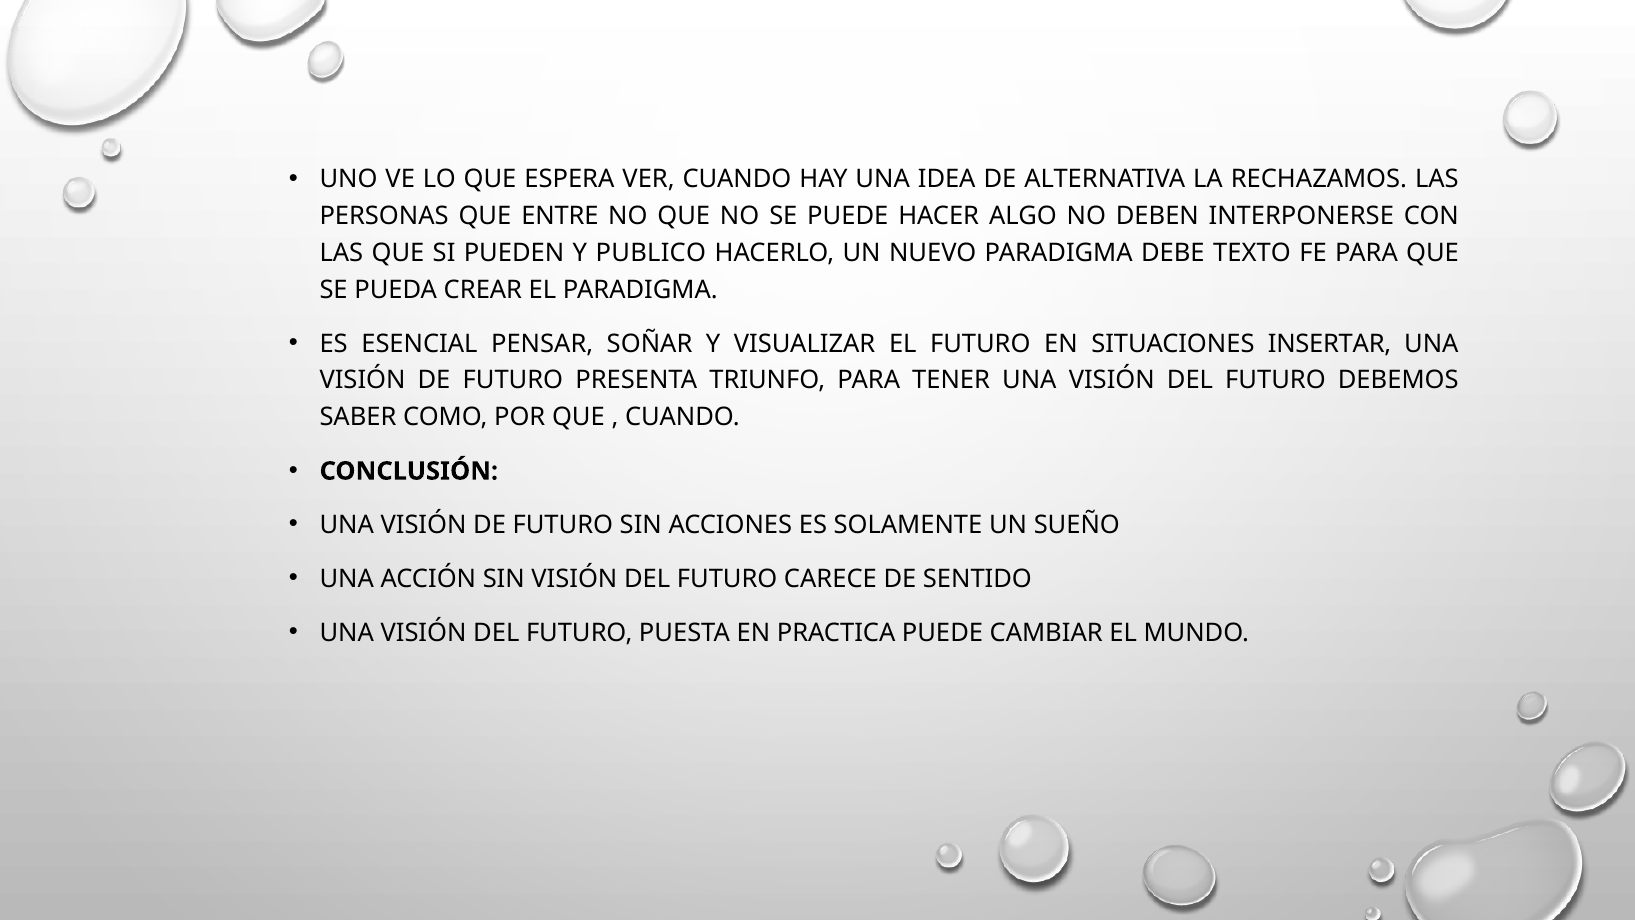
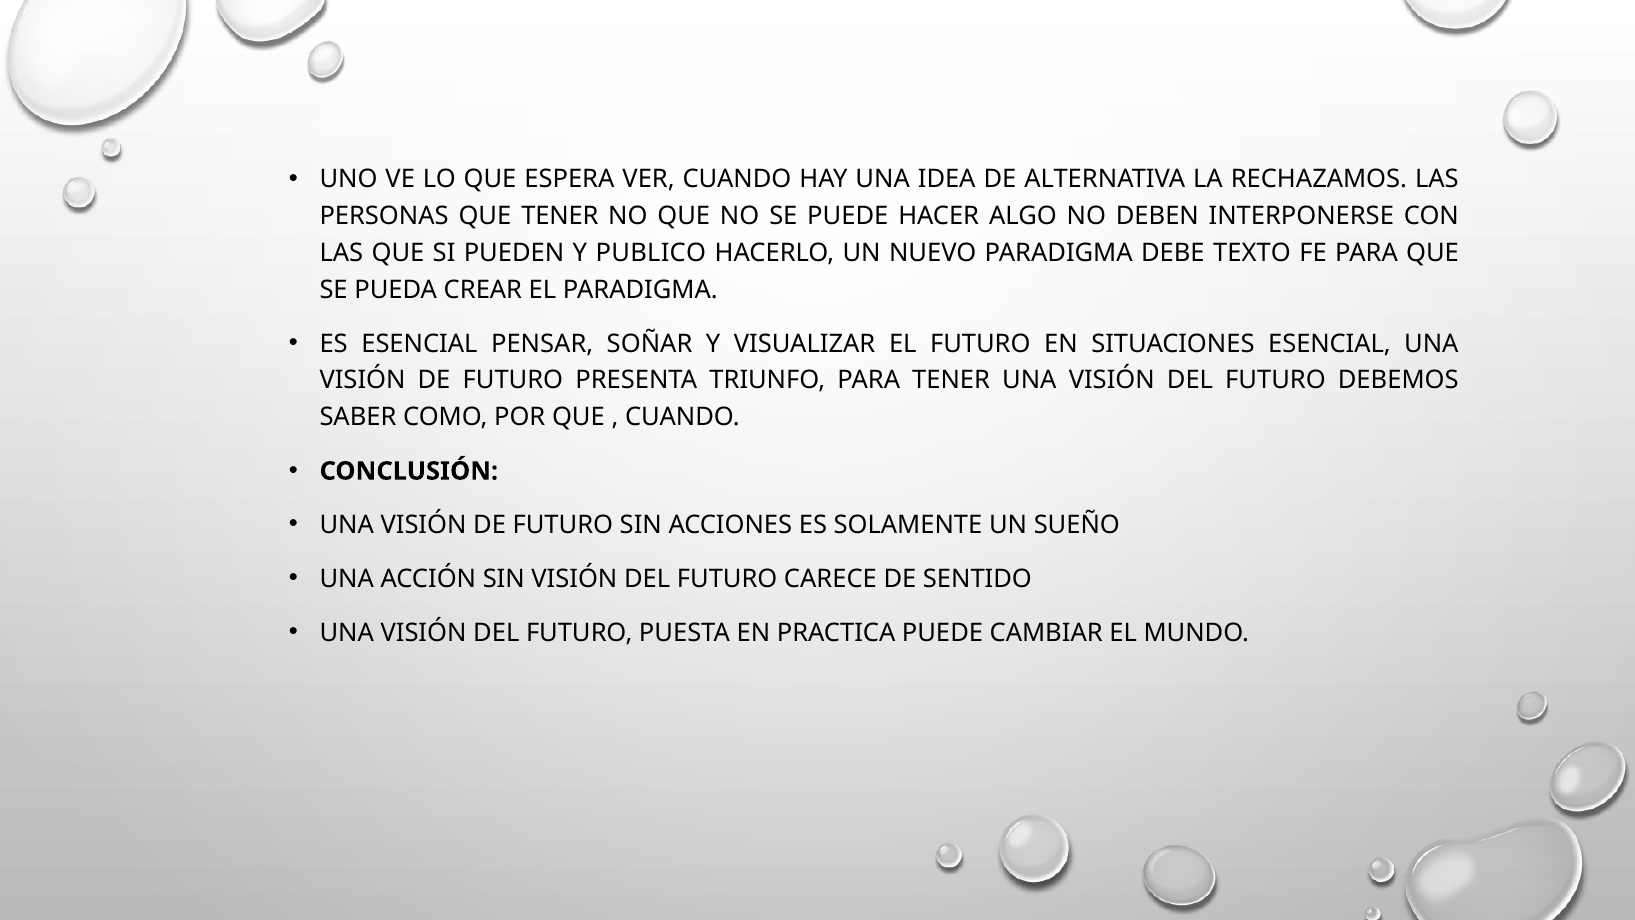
QUE ENTRE: ENTRE -> TENER
SITUACIONES INSERTAR: INSERTAR -> ESENCIAL
